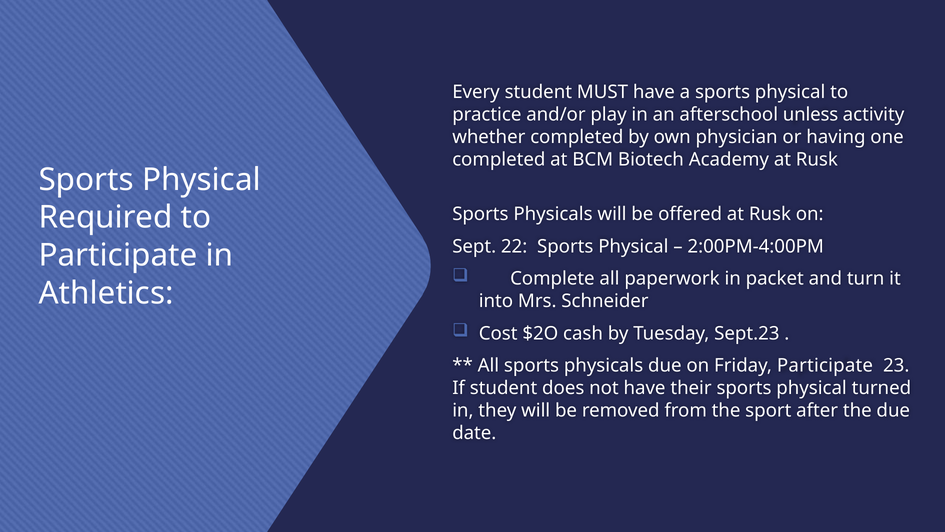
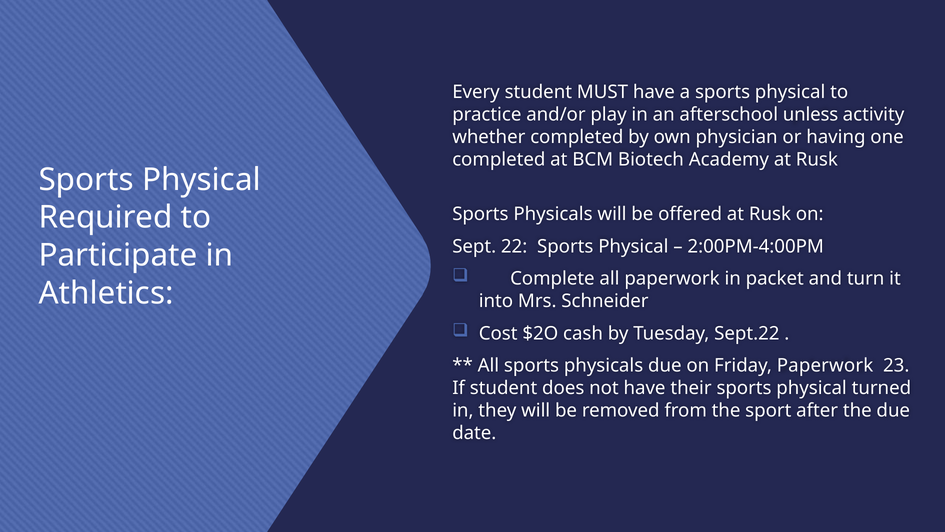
Sept.23: Sept.23 -> Sept.22
Friday Participate: Participate -> Paperwork
